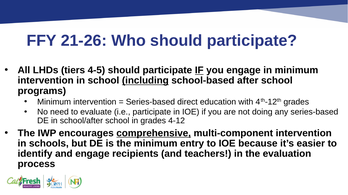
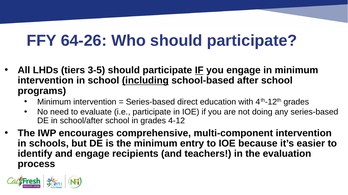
21-26: 21-26 -> 64-26
4-5: 4-5 -> 3-5
comprehensive underline: present -> none
